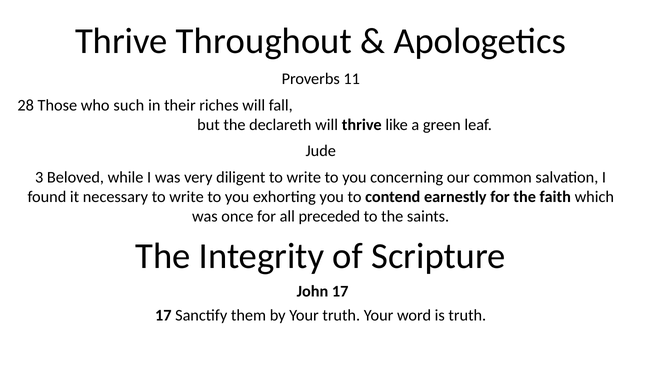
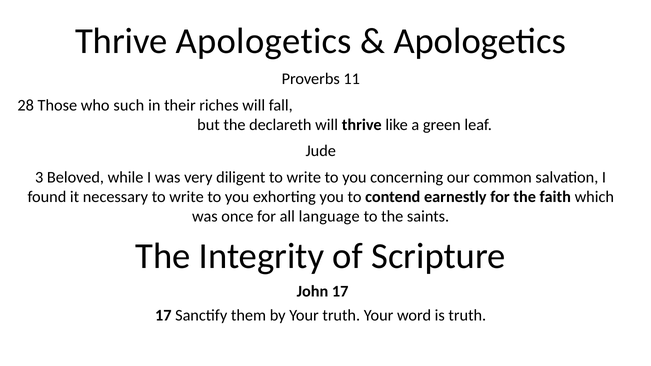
Thrive Throughout: Throughout -> Apologetics
preceded: preceded -> language
